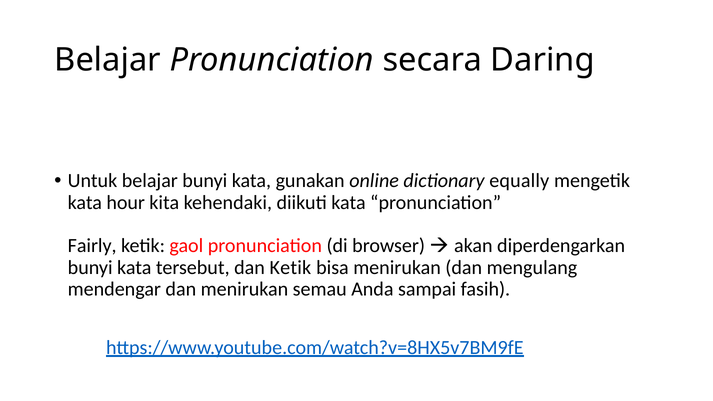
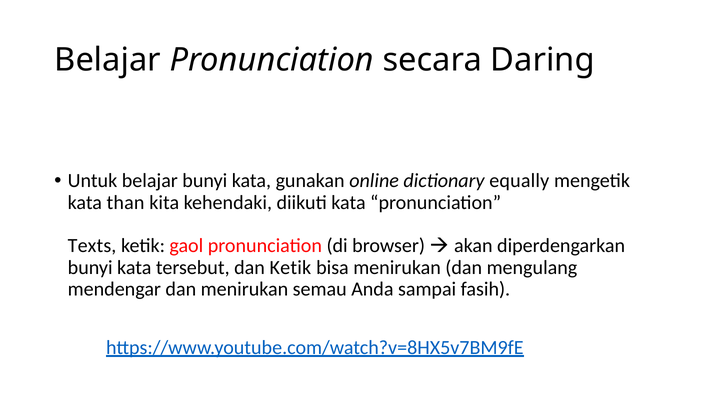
hour: hour -> than
Fairly: Fairly -> Texts
